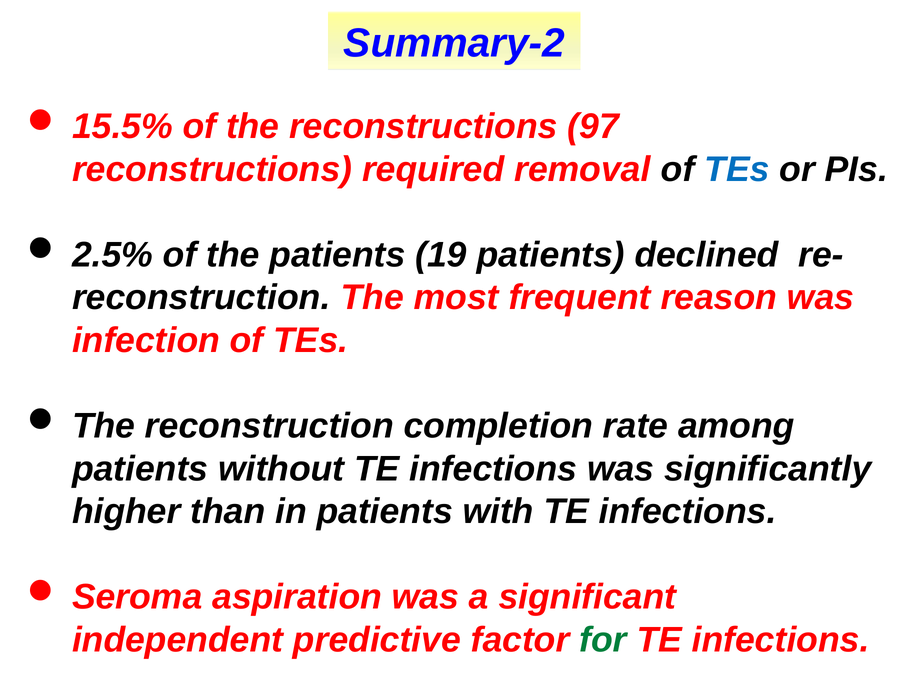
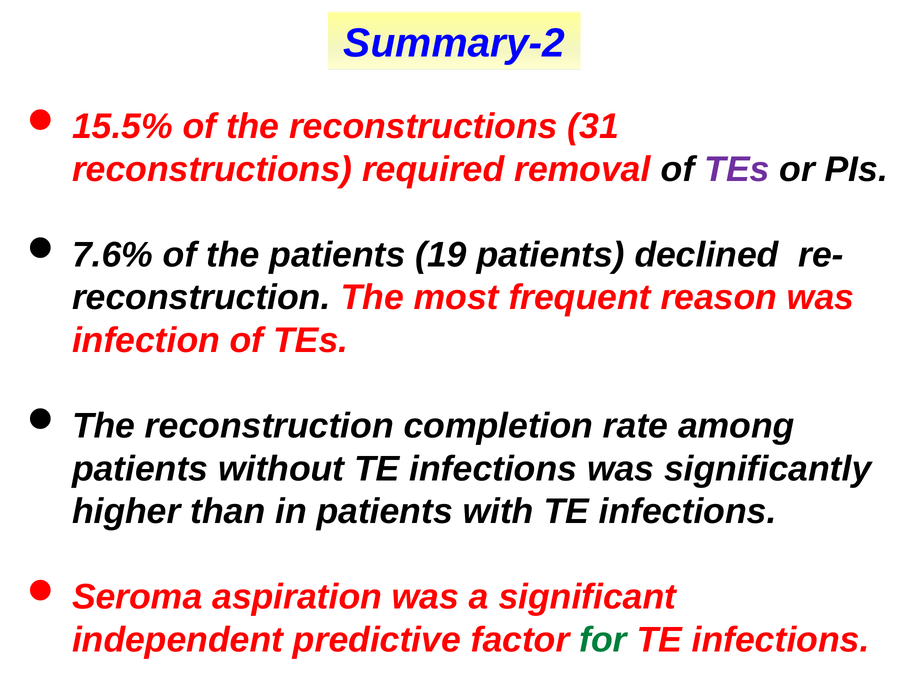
97: 97 -> 31
TEs at (737, 169) colour: blue -> purple
2.5%: 2.5% -> 7.6%
